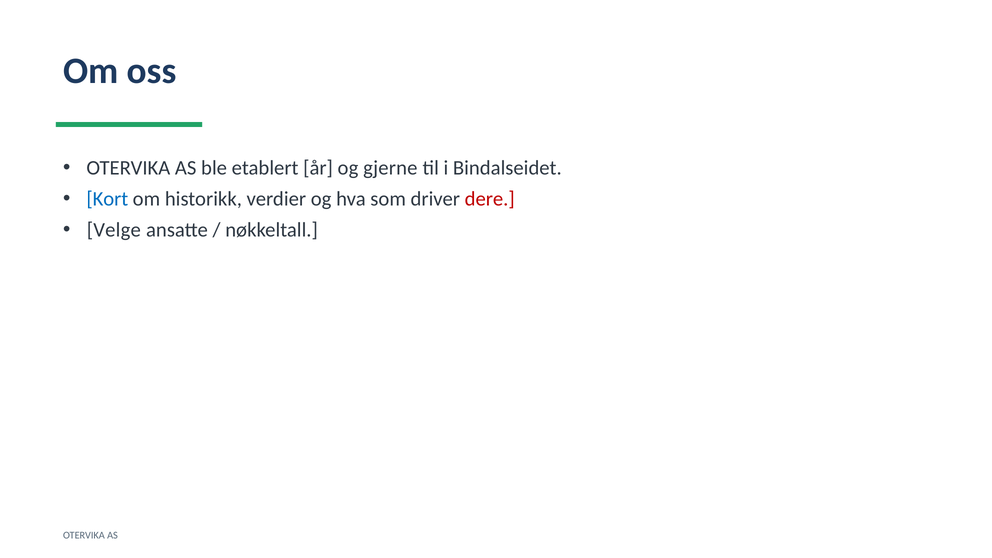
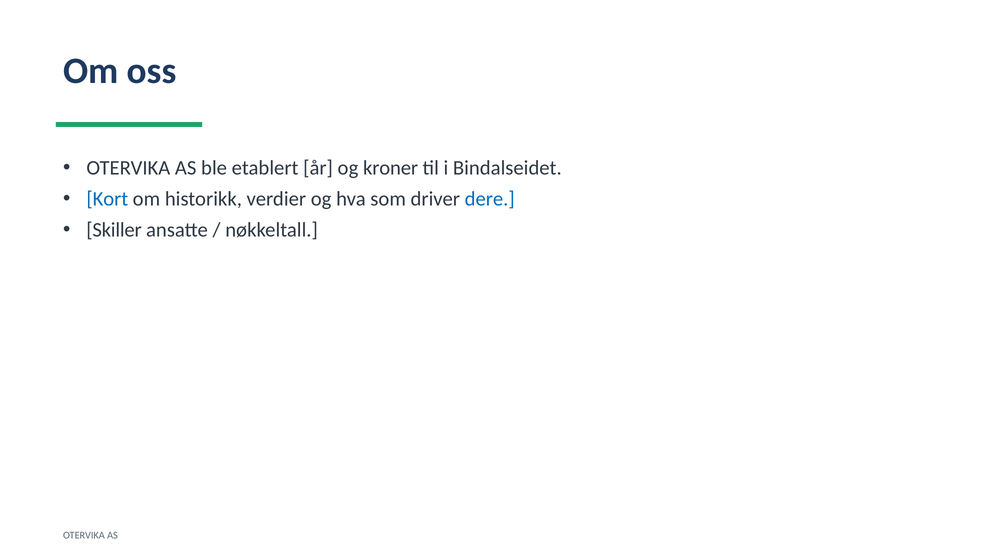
gjerne: gjerne -> kroner
dere colour: red -> blue
Velge: Velge -> Skiller
